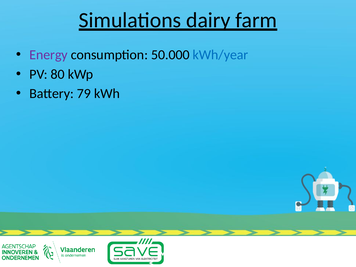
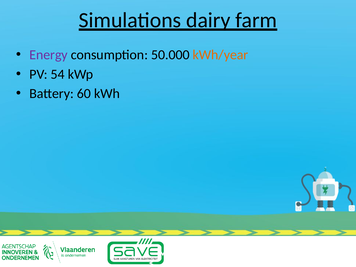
kWh/year colour: blue -> orange
80: 80 -> 54
79: 79 -> 60
